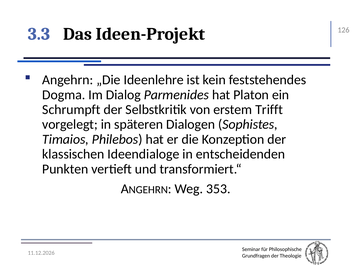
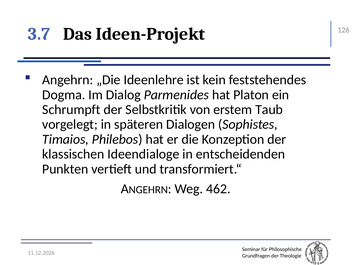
3.3: 3.3 -> 3.7
Trifft: Trifft -> Taub
353: 353 -> 462
